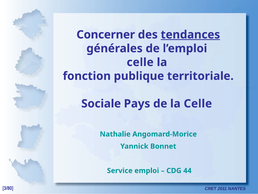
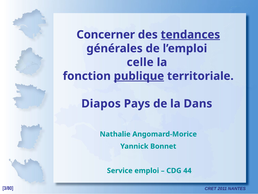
publique underline: none -> present
Sociale: Sociale -> Diapos
la Celle: Celle -> Dans
